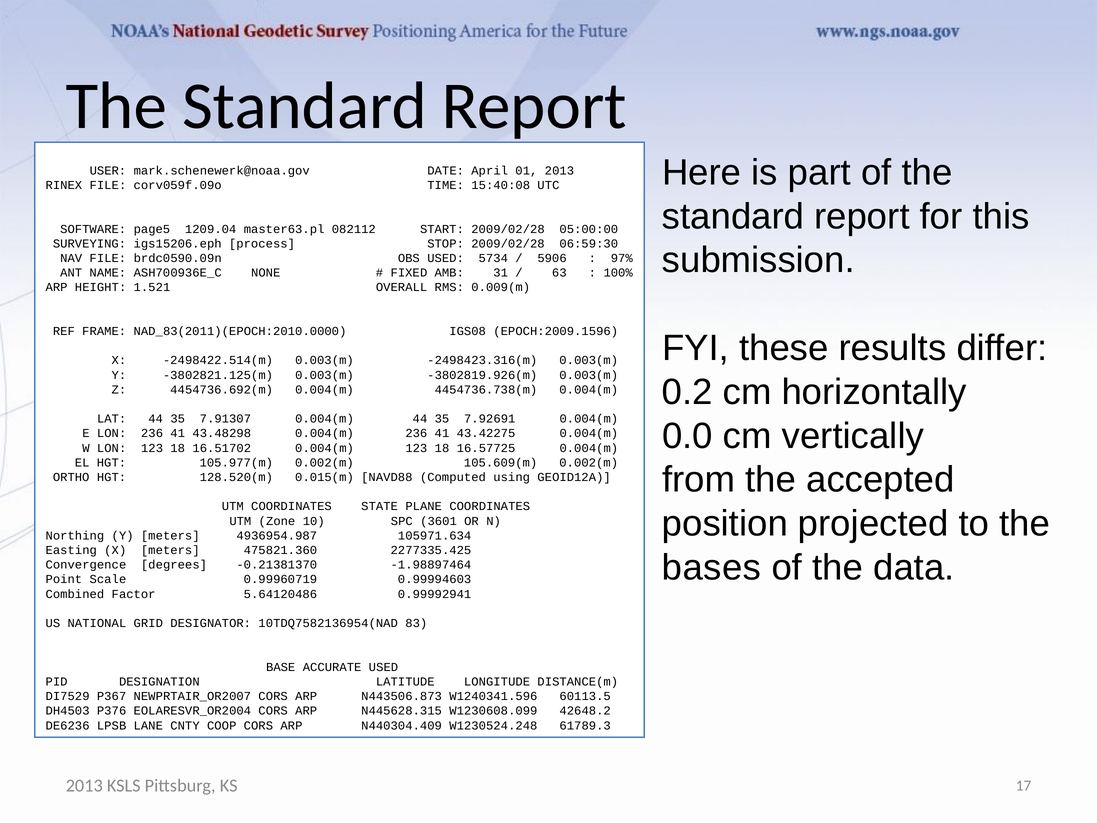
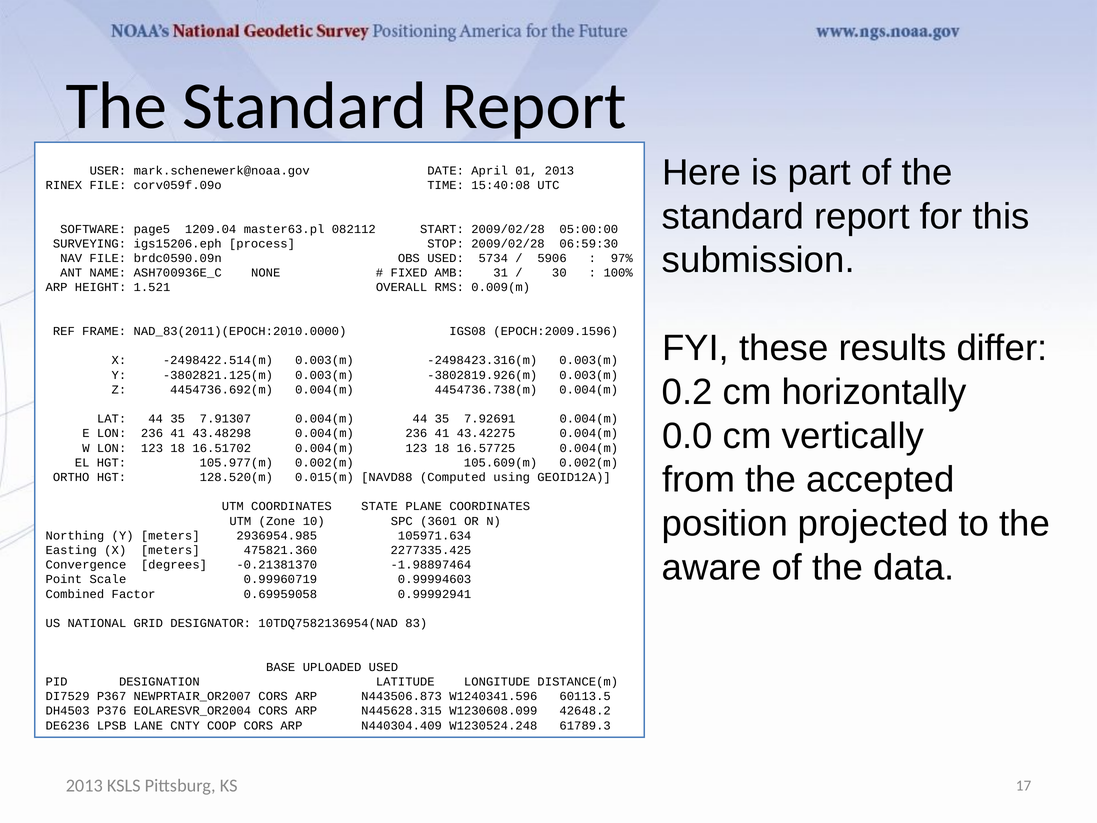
63: 63 -> 30
4936954.987: 4936954.987 -> 2936954.985
bases: bases -> aware
5.64120486: 5.64120486 -> 0.69959058
ACCURATE: ACCURATE -> UPLOADED
